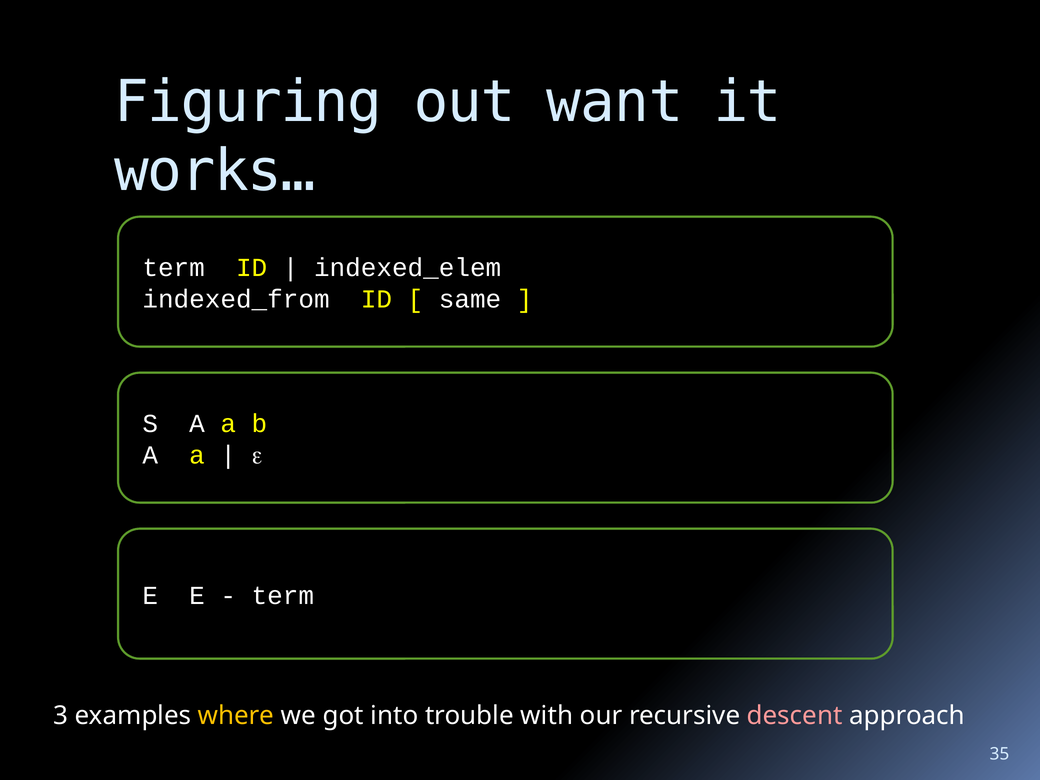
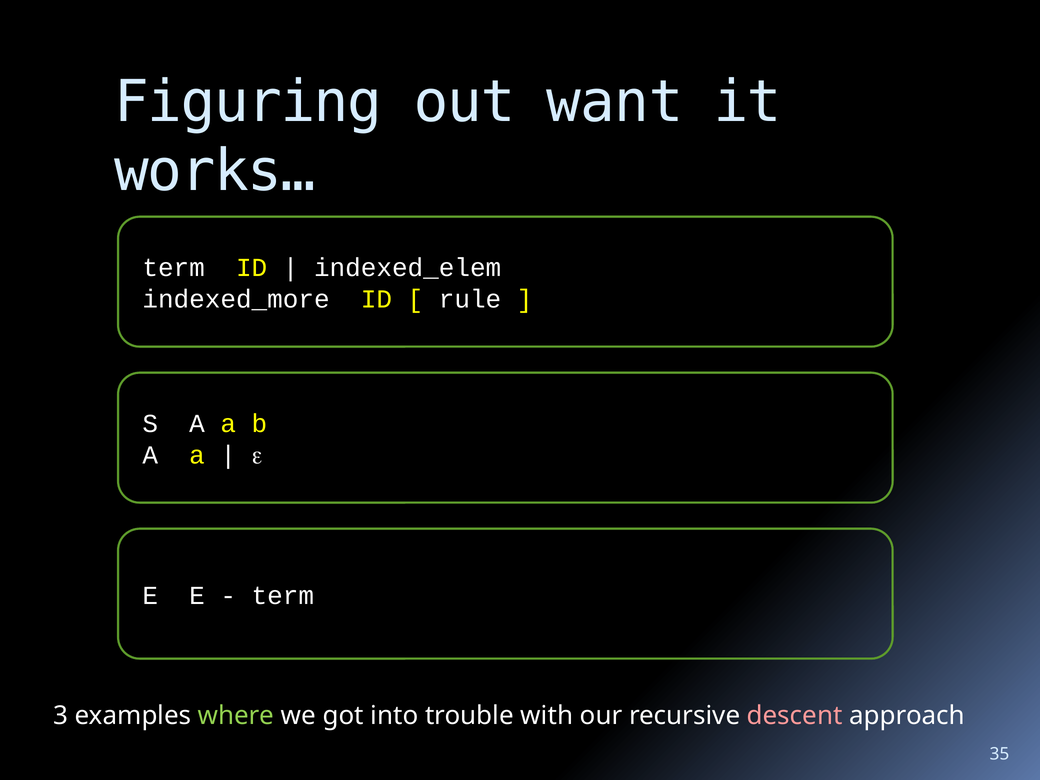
indexed_from: indexed_from -> indexed_more
same: same -> rule
where colour: yellow -> light green
